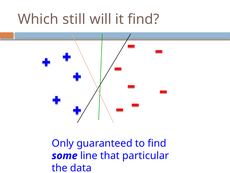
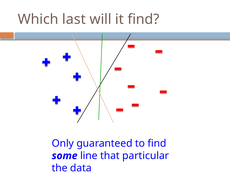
still: still -> last
